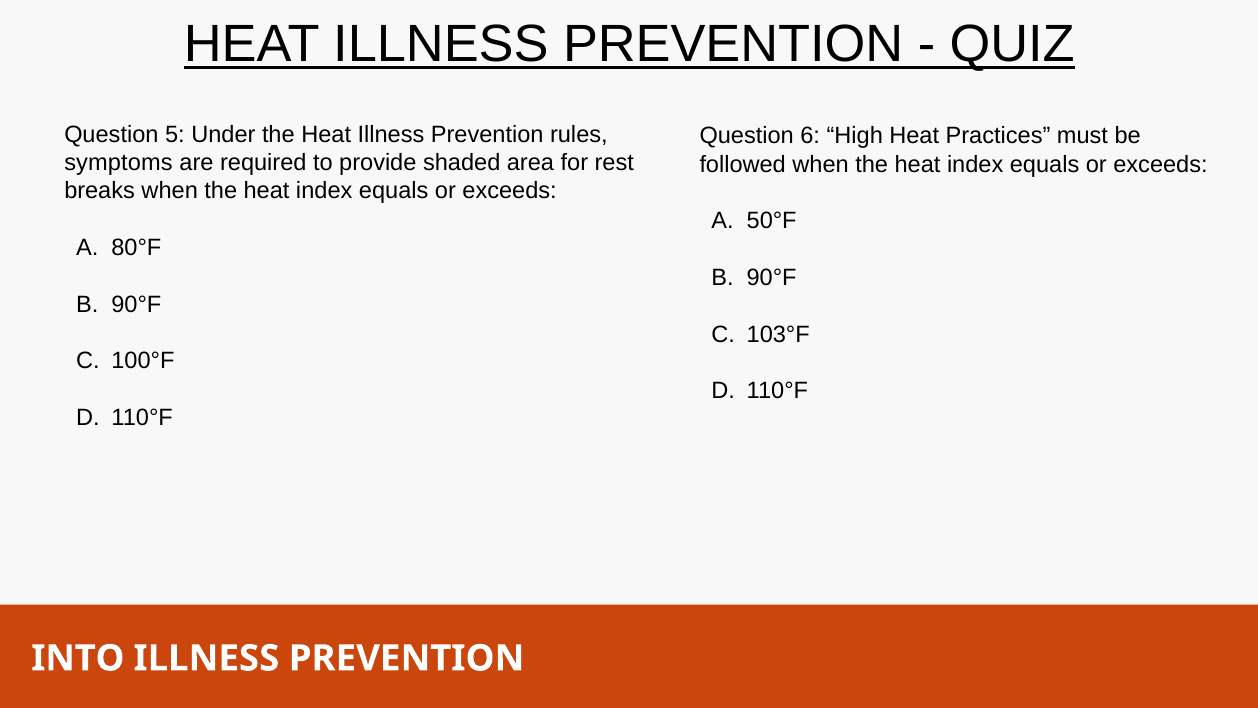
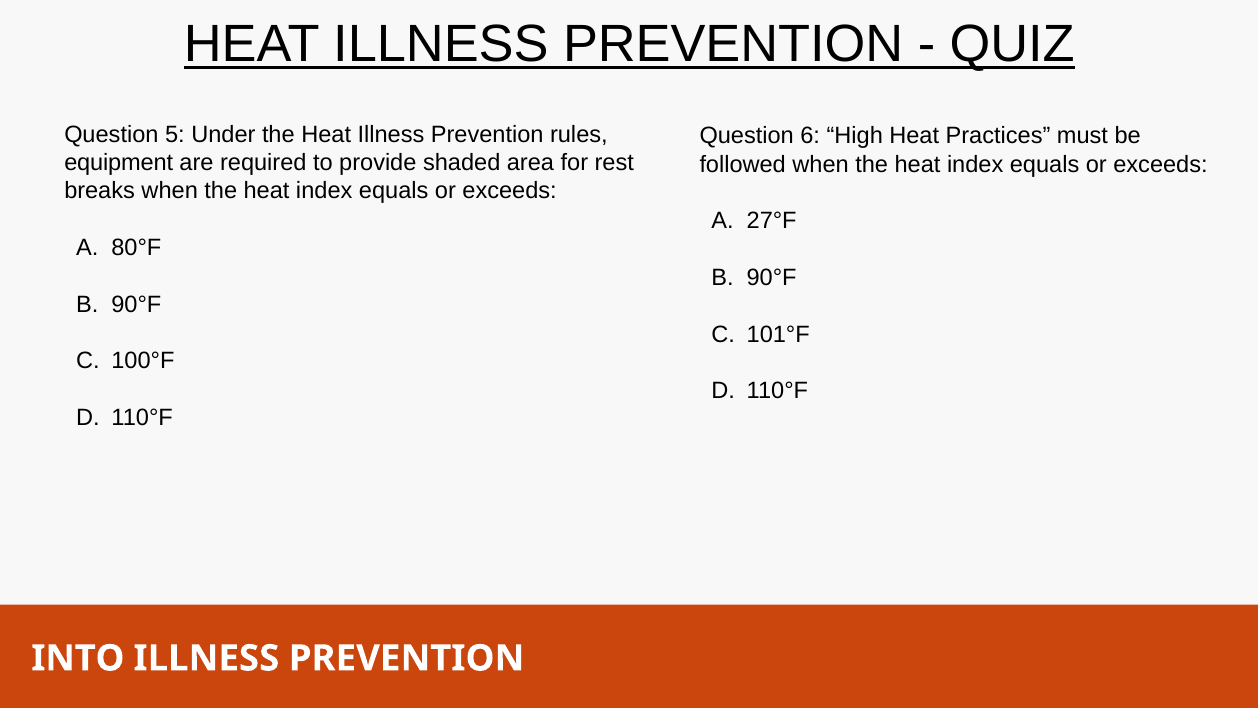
symptoms: symptoms -> equipment
50°F: 50°F -> 27°F
103°F: 103°F -> 101°F
